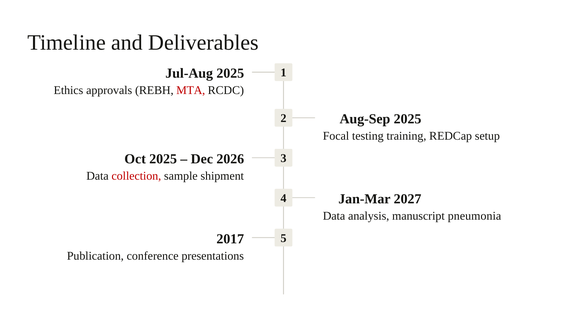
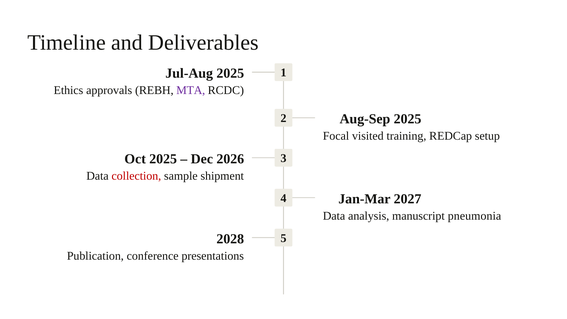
MTA colour: red -> purple
testing: testing -> visited
2017: 2017 -> 2028
